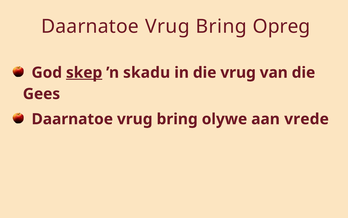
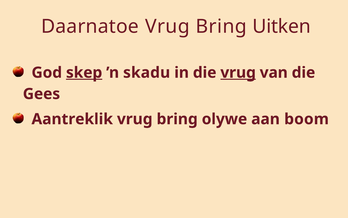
Opreg: Opreg -> Uitken
vrug at (238, 72) underline: none -> present
Daarnatoe at (72, 119): Daarnatoe -> Aantreklik
vrede: vrede -> boom
